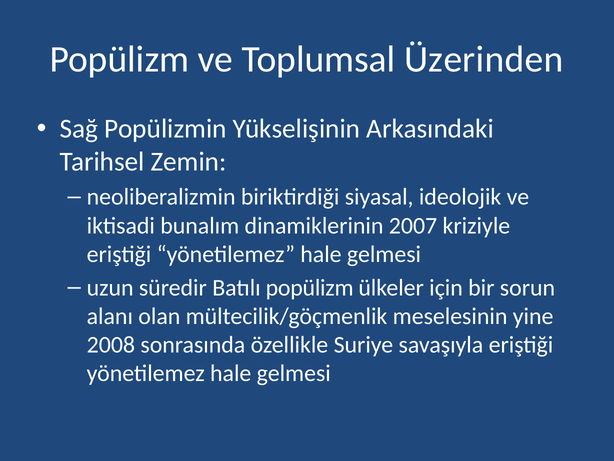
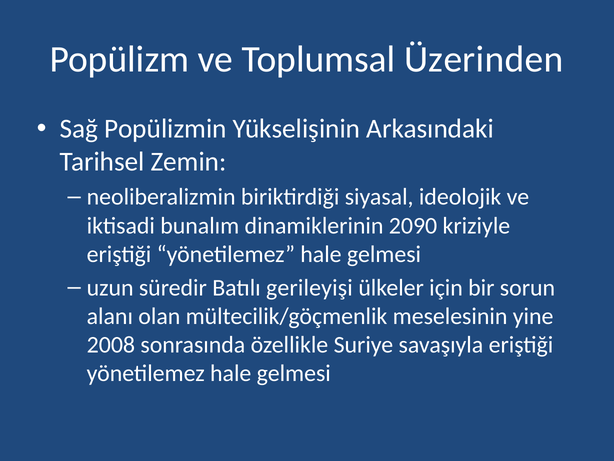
2007: 2007 -> 2090
Batılı popülizm: popülizm -> gerileyişi
